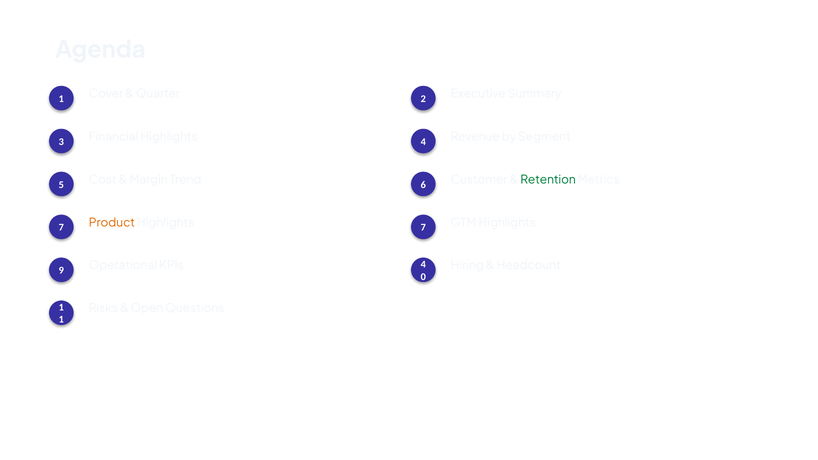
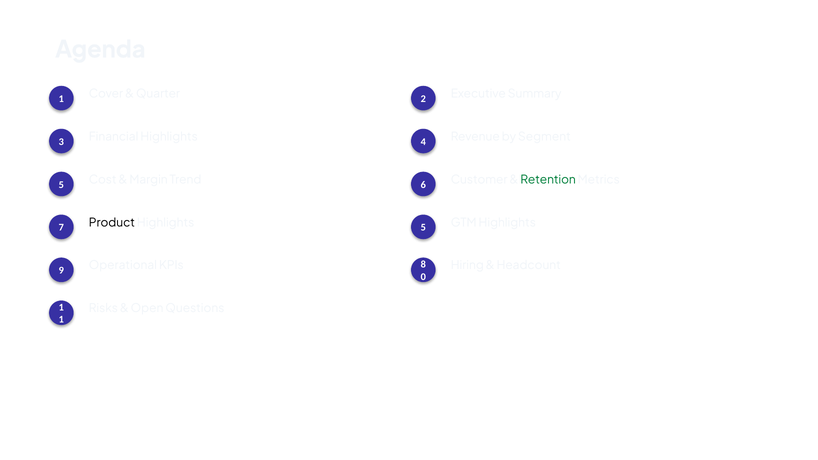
Product colour: orange -> black
Highlights 7: 7 -> 5
KPIs 4: 4 -> 8
